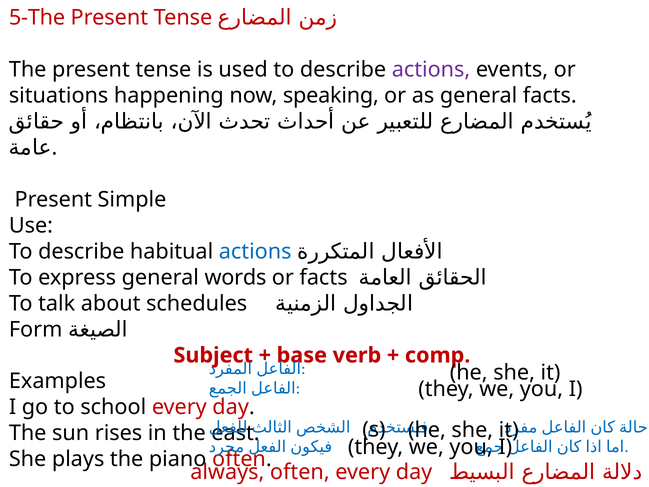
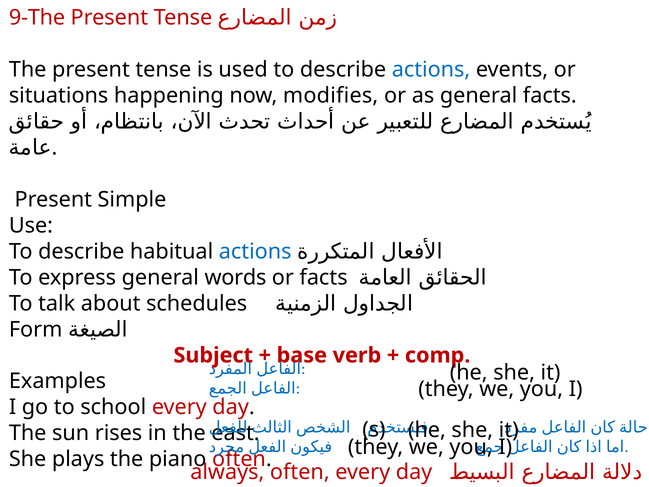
5-The: 5-The -> 9-The
actions at (431, 70) colour: purple -> blue
speaking: speaking -> modifies
